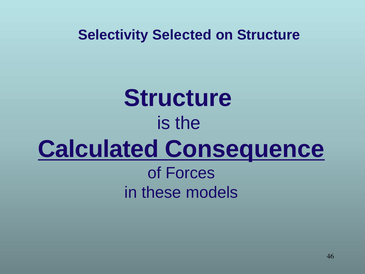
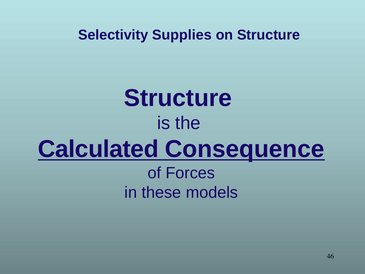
Selected: Selected -> Supplies
